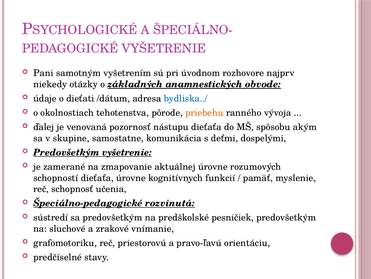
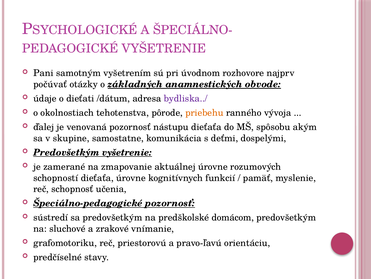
niekedy: niekedy -> počúvať
bydliska../ colour: blue -> purple
Špeciálno-pedagogické rozvinutá: rozvinutá -> pozornosť
pesničiek: pesničiek -> domácom
